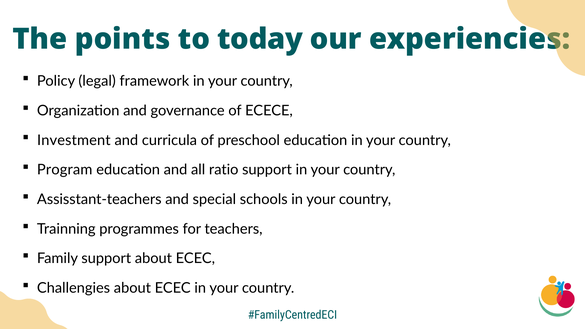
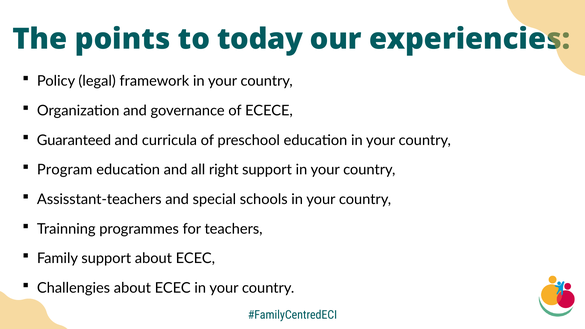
Investment: Investment -> Guaranteed
ratio: ratio -> right
